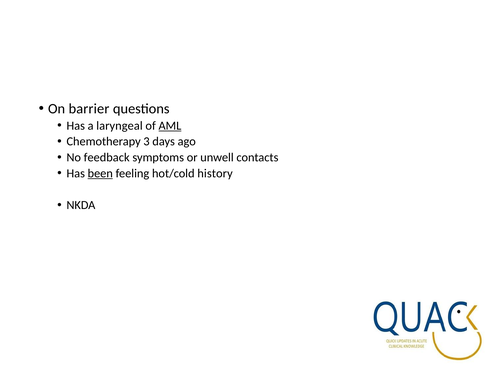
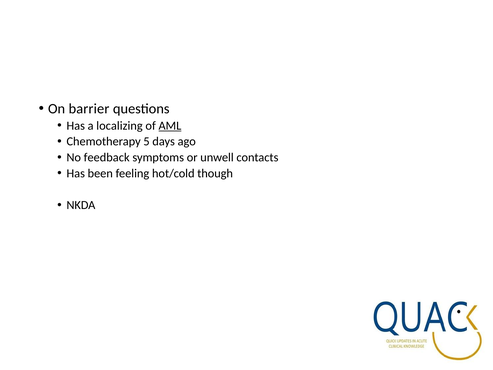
laryngeal: laryngeal -> localizing
3: 3 -> 5
been underline: present -> none
history: history -> though
